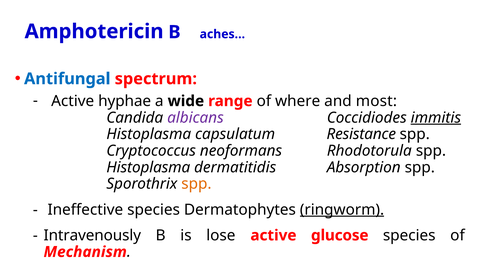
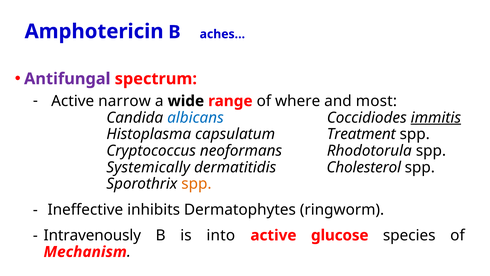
Antifungal colour: blue -> purple
hyphae: hyphae -> narrow
albicans colour: purple -> blue
Resistance: Resistance -> Treatment
Histoplasma at (148, 167): Histoplasma -> Systemically
Absorption: Absorption -> Cholesterol
Ineffective species: species -> inhibits
ringworm underline: present -> none
lose: lose -> into
